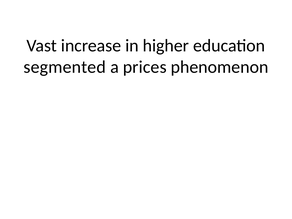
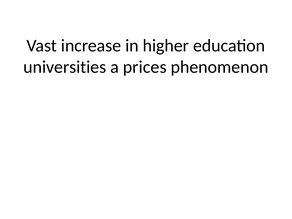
segmented: segmented -> universities
